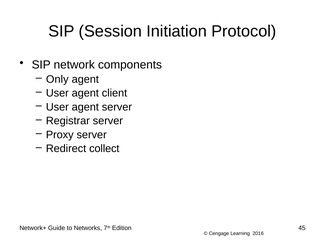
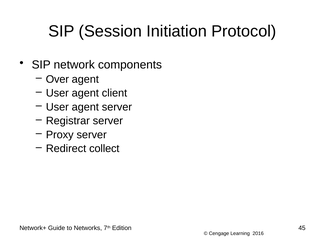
Only: Only -> Over
